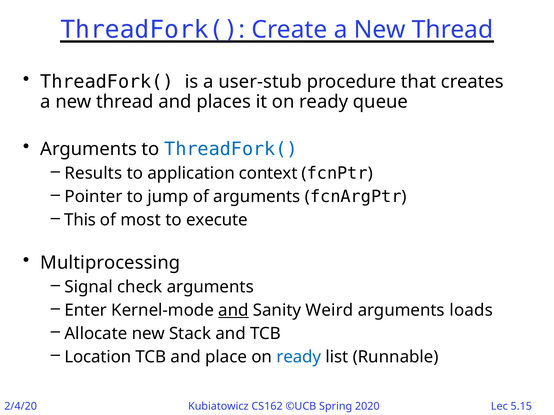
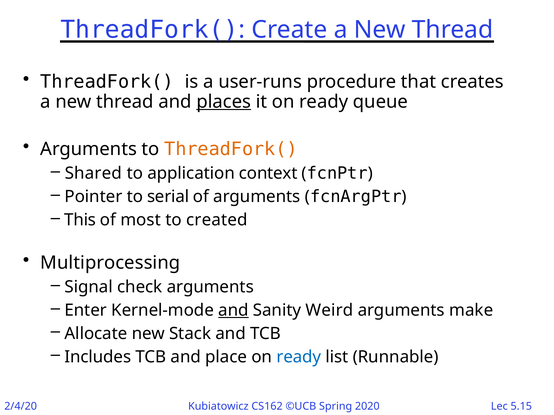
user-stub: user-stub -> user-runs
places underline: none -> present
ThreadFork( at (231, 149) colour: blue -> orange
Results: Results -> Shared
jump: jump -> serial
execute: execute -> created
loads: loads -> make
Location: Location -> Includes
